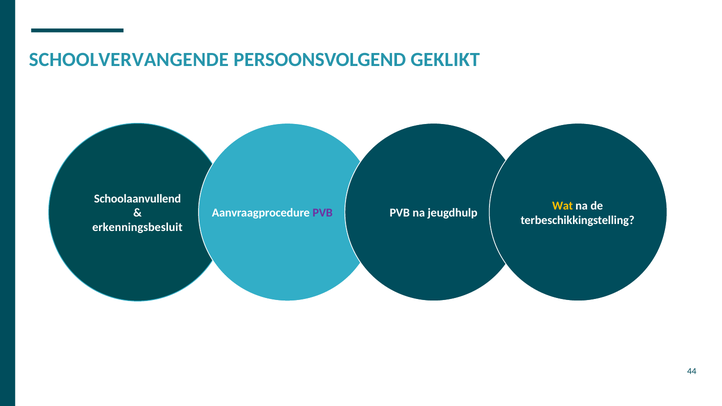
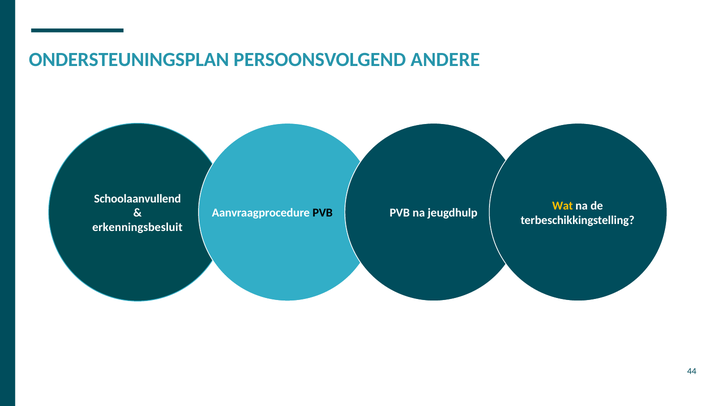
SCHOOLVERVANGENDE: SCHOOLVERVANGENDE -> ONDERSTEUNINGSPLAN
GEKLIKT: GEKLIKT -> ANDERE
PVB at (323, 213) colour: purple -> black
